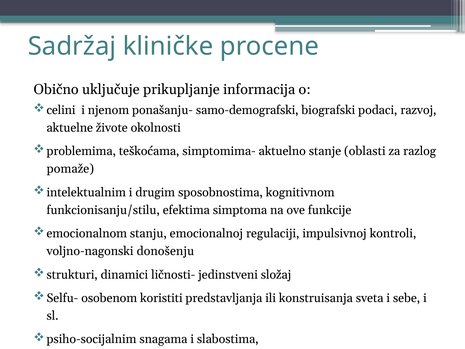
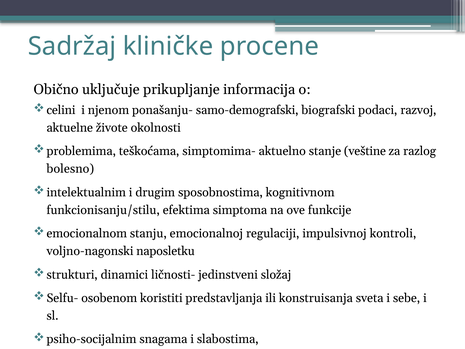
oblasti: oblasti -> veštine
pomaže: pomaže -> bolesno
donošenju: donošenju -> naposletku
